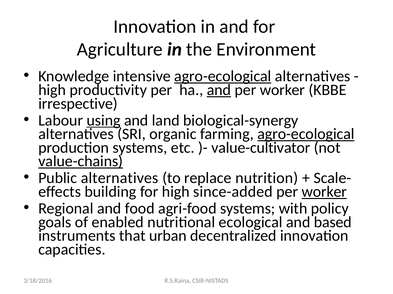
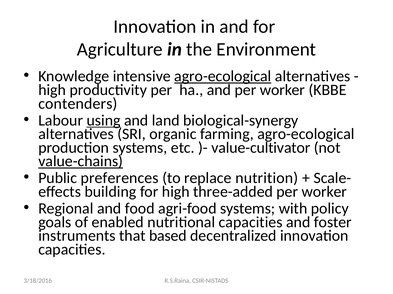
and at (219, 90) underline: present -> none
irrespective: irrespective -> contenders
agro-ecological at (306, 134) underline: present -> none
Public alternatives: alternatives -> preferences
since-added: since-added -> three-added
worker at (324, 192) underline: present -> none
nutritional ecological: ecological -> capacities
based: based -> foster
urban: urban -> based
